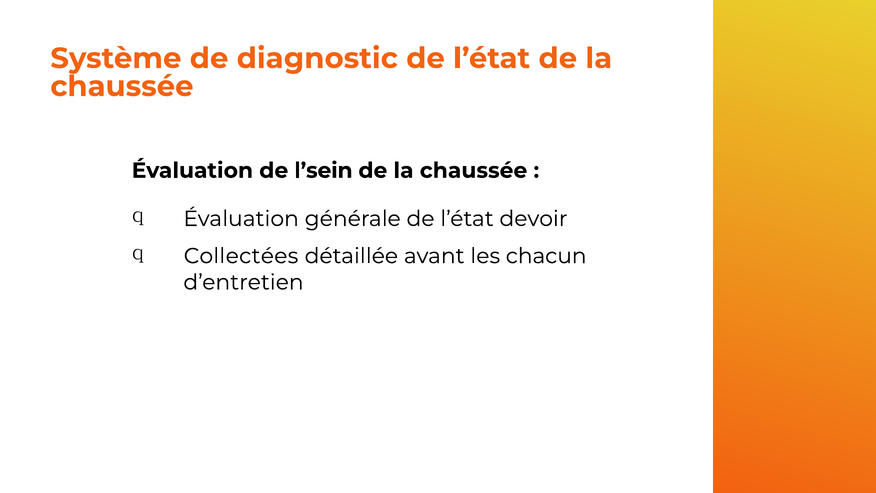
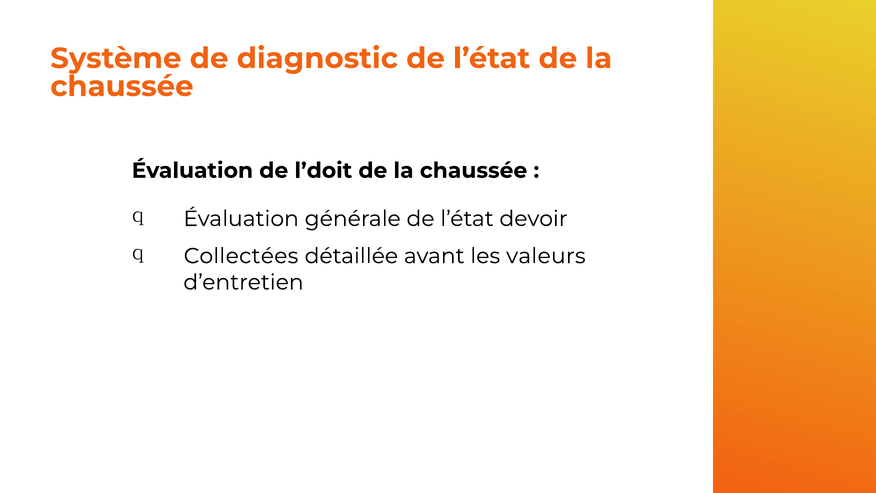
l’sein: l’sein -> l’doit
chacun: chacun -> valeurs
